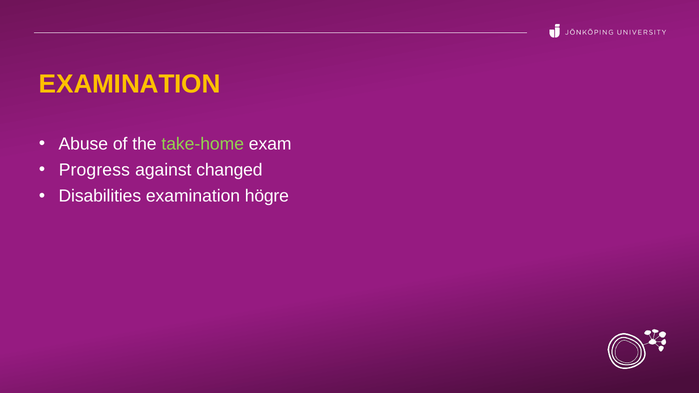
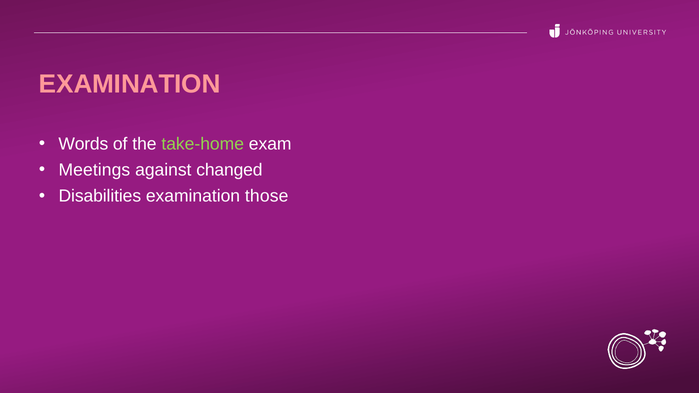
EXAMINATION at (130, 84) colour: yellow -> pink
Abuse: Abuse -> Words
Progress: Progress -> Meetings
högre: högre -> those
